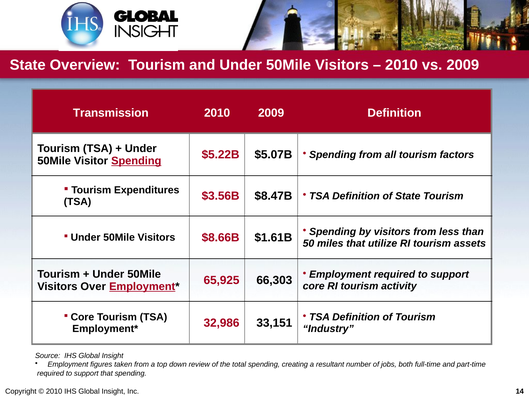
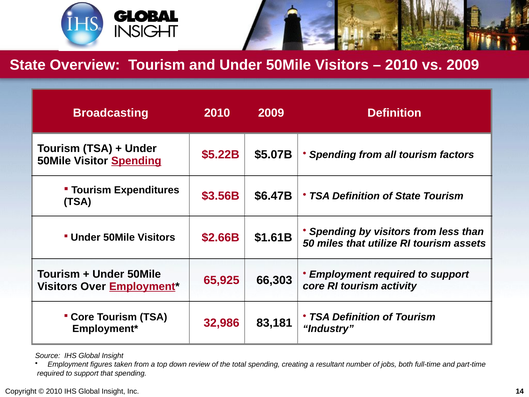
Transmission: Transmission -> Broadcasting
$8.47B: $8.47B -> $6.47B
$8.66B: $8.66B -> $2.66B
33,151: 33,151 -> 83,181
